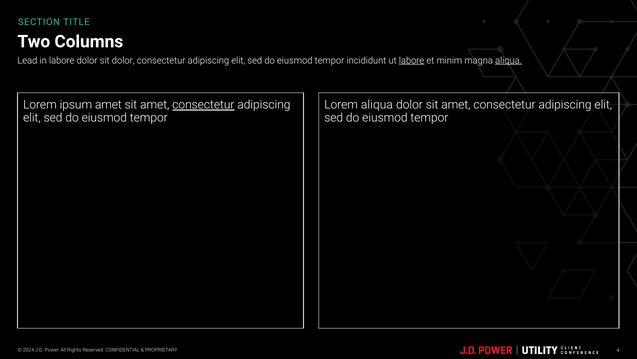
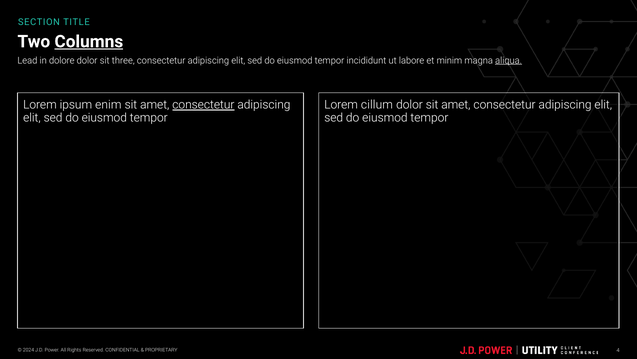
Columns underline: none -> present
in labore: labore -> dolore
sit dolor: dolor -> three
labore at (412, 60) underline: present -> none
ipsum amet: amet -> enim
Lorem aliqua: aliqua -> cillum
